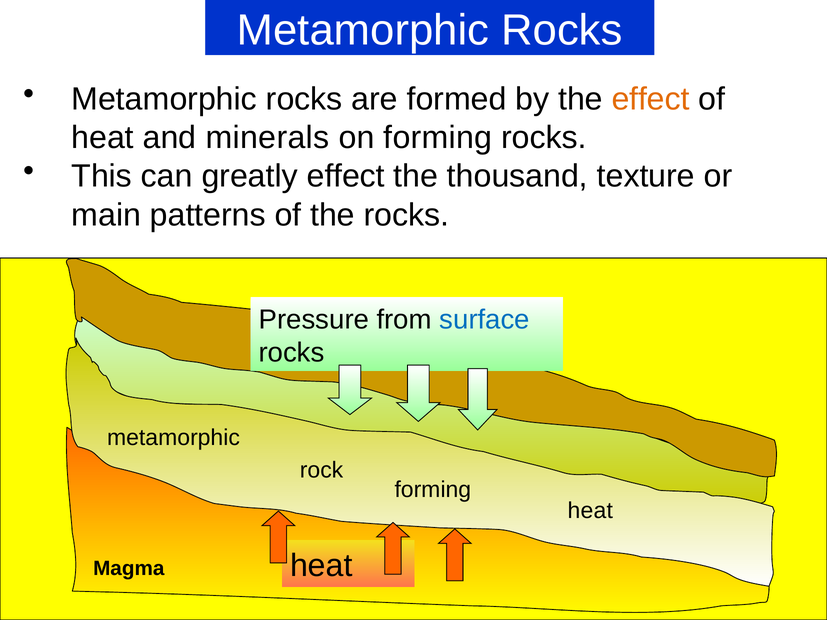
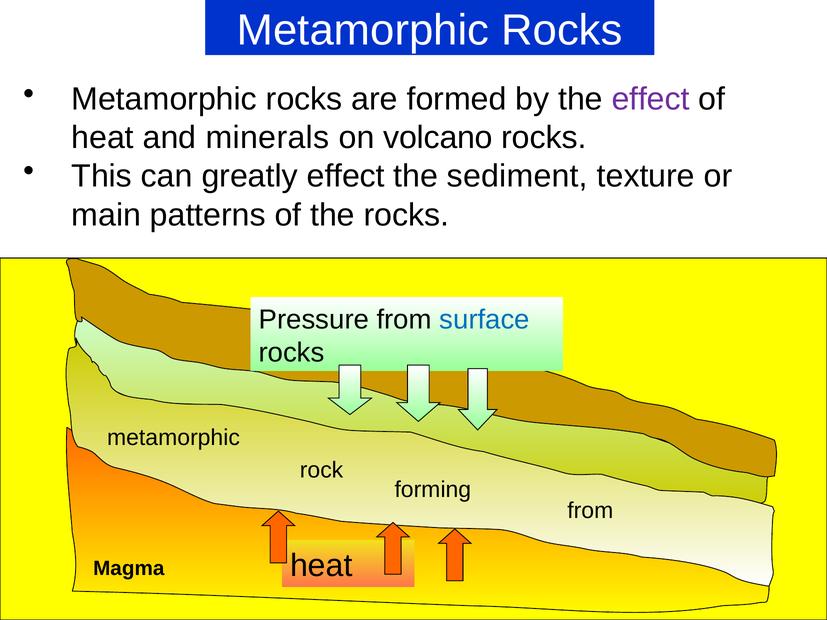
effect at (651, 99) colour: orange -> purple
on forming: forming -> volcano
thousand: thousand -> sediment
heat at (590, 511): heat -> from
